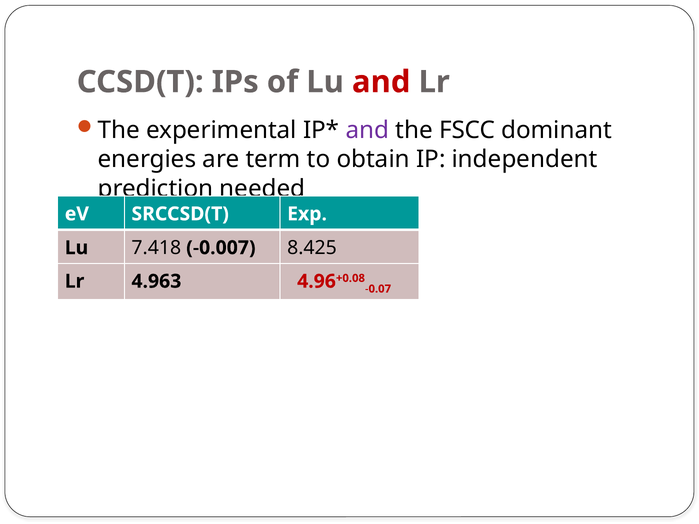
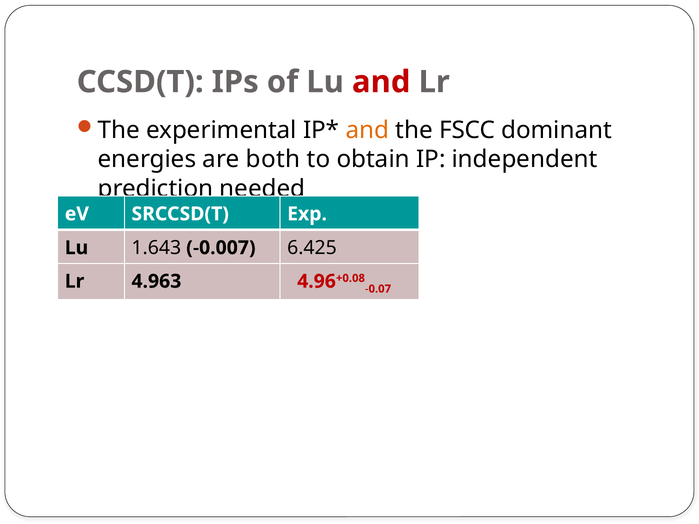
and at (367, 130) colour: purple -> orange
term: term -> both
7.418: 7.418 -> 1.643
8.425: 8.425 -> 6.425
